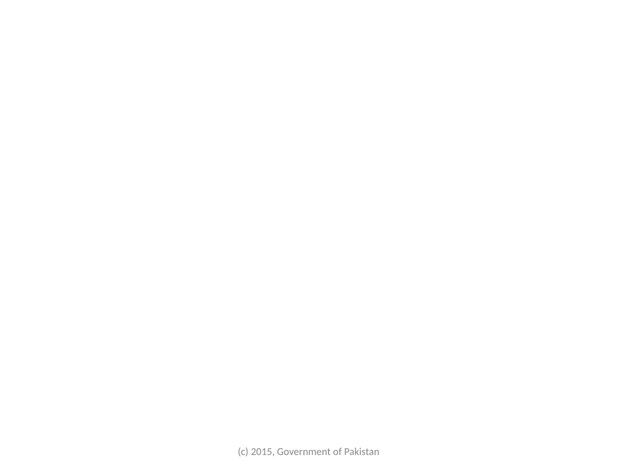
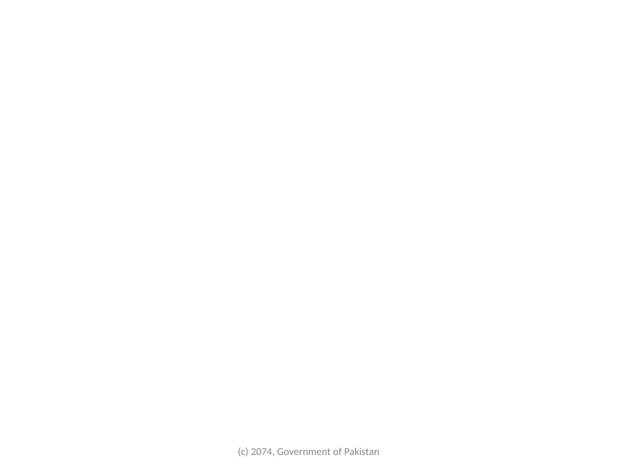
2015: 2015 -> 2074
